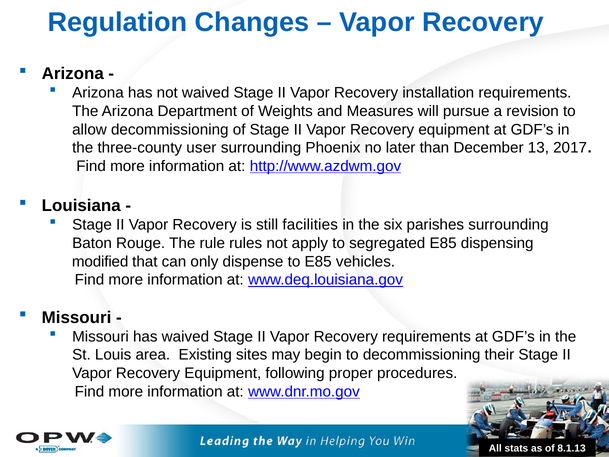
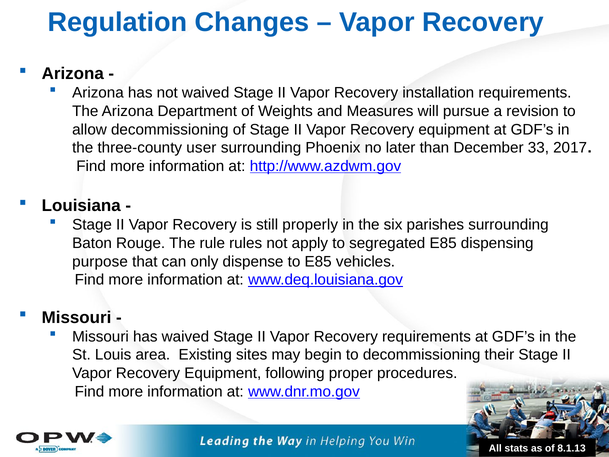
13: 13 -> 33
facilities: facilities -> properly
modified: modified -> purpose
